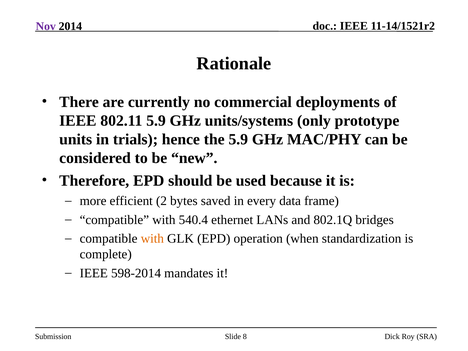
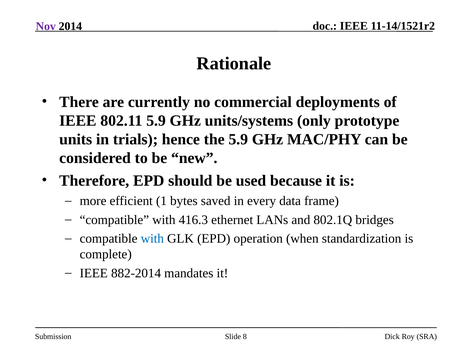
2: 2 -> 1
540.4: 540.4 -> 416.3
with at (152, 239) colour: orange -> blue
598-2014: 598-2014 -> 882-2014
